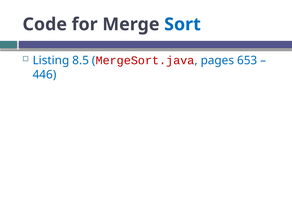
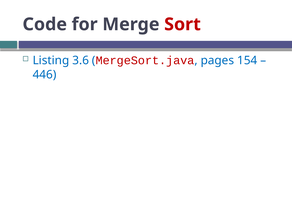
Sort colour: blue -> red
8.5: 8.5 -> 3.6
653: 653 -> 154
